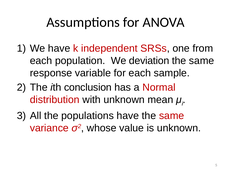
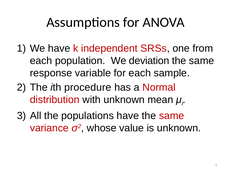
conclusion: conclusion -> procedure
